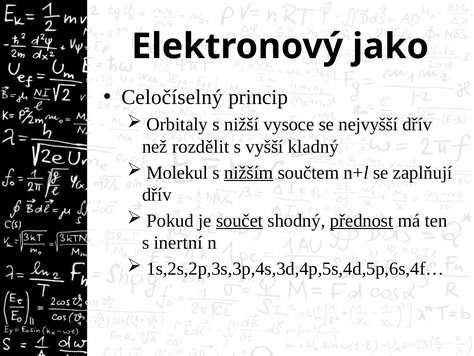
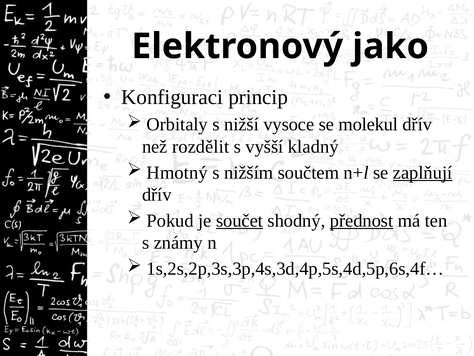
Celočíselný: Celočíselný -> Konfiguraci
nejvyšší: nejvyšší -> molekul
Molekul: Molekul -> Hmotný
nižším underline: present -> none
zaplňují underline: none -> present
inertní: inertní -> známy
